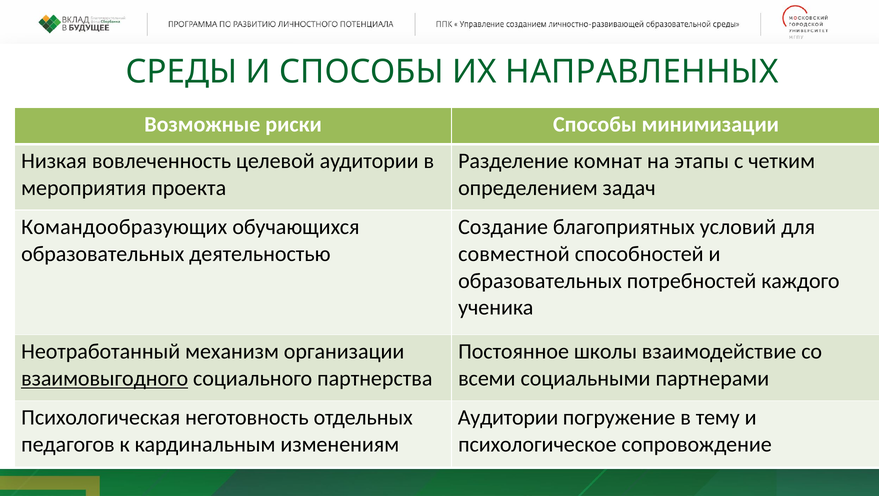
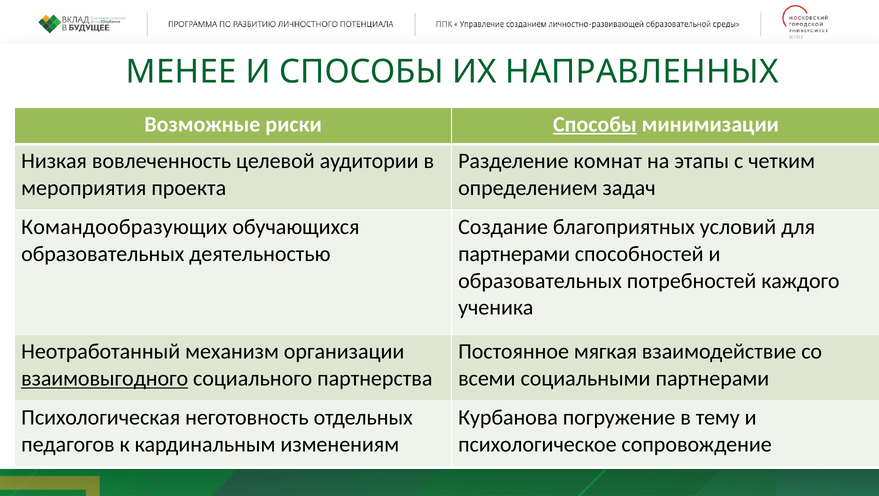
СРЕДЫ: СРЕДЫ -> МЕНЕЕ
Способы at (595, 124) underline: none -> present
совместной at (514, 254): совместной -> партнерами
школы: школы -> мягкая
Аудитории at (508, 417): Аудитории -> Курбанова
